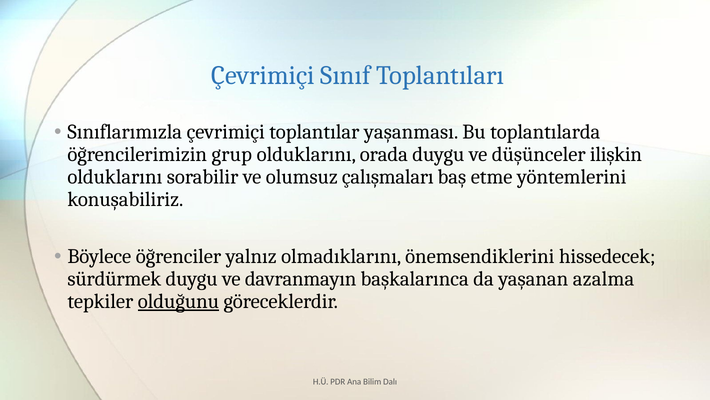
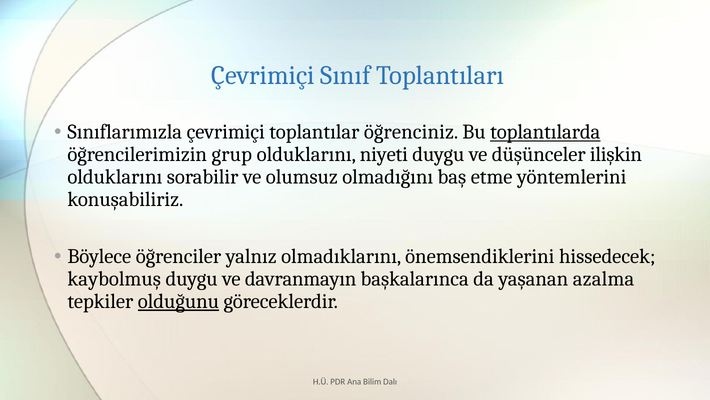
yaşanması: yaşanması -> öğrenciniz
toplantılarda underline: none -> present
orada: orada -> niyeti
çalışmaları: çalışmaları -> olmadığını
sürdürmek: sürdürmek -> kaybolmuş
